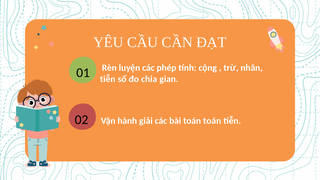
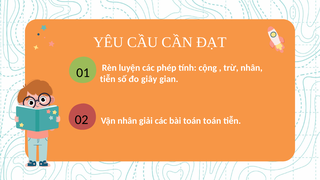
chia: chia -> giây
Vận hành: hành -> nhân
